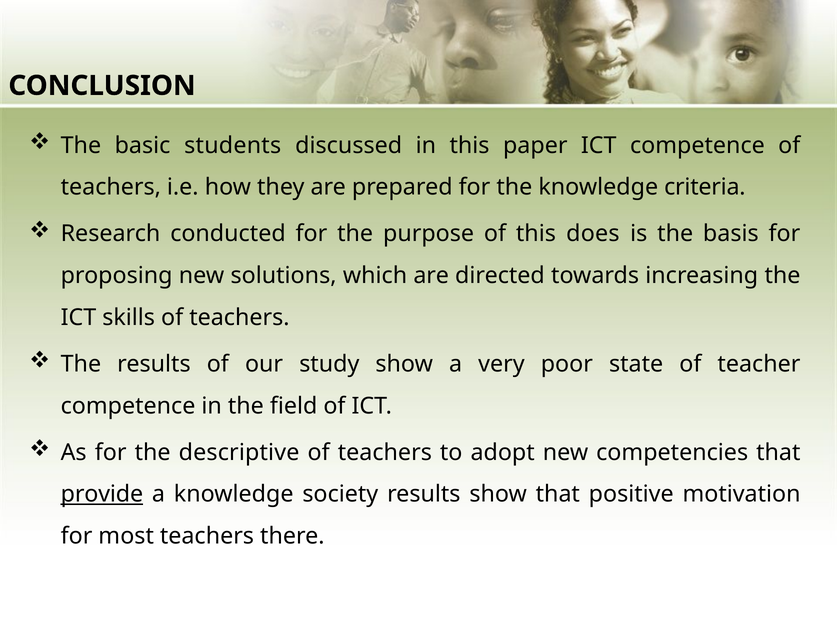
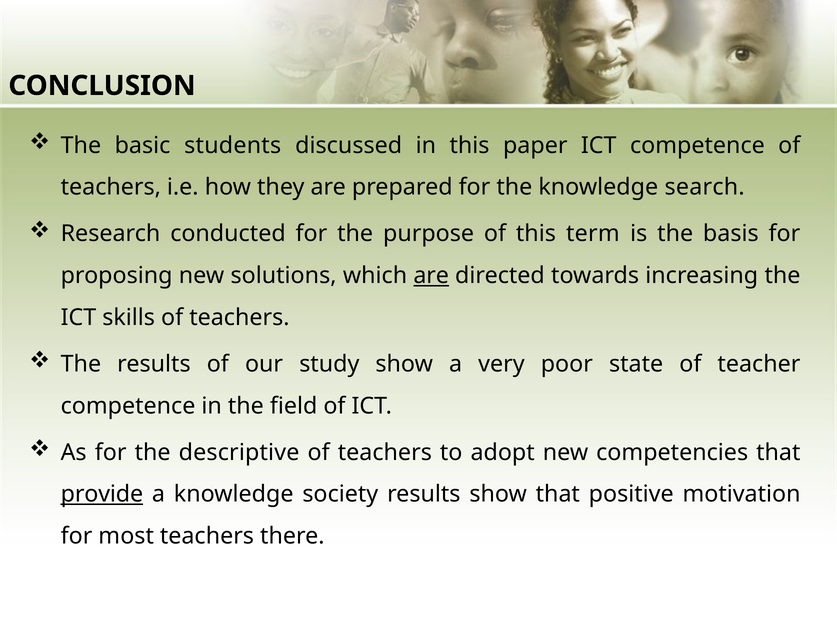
criteria: criteria -> search
does: does -> term
are at (431, 276) underline: none -> present
